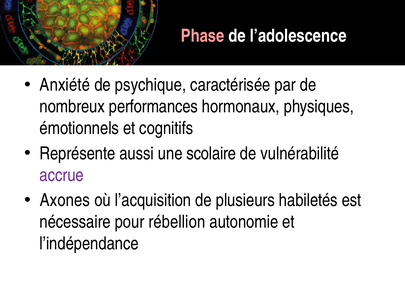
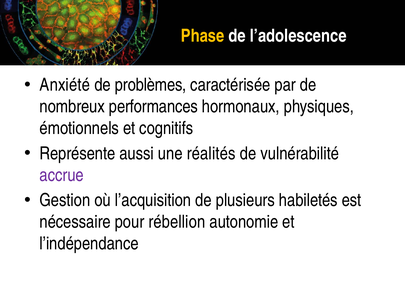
Phase colour: pink -> yellow
psychique: psychique -> problèmes
scolaire: scolaire -> réalités
Axones: Axones -> Gestion
